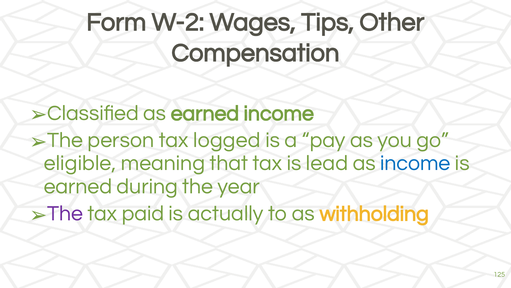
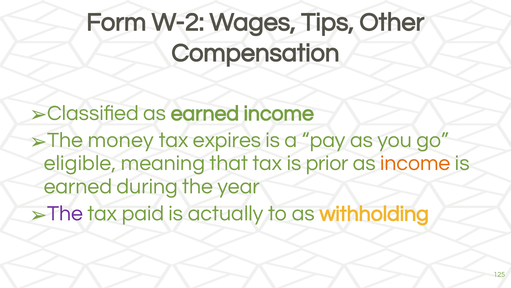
person: person -> money
logged: logged -> expires
lead: lead -> prior
income at (415, 163) colour: blue -> orange
